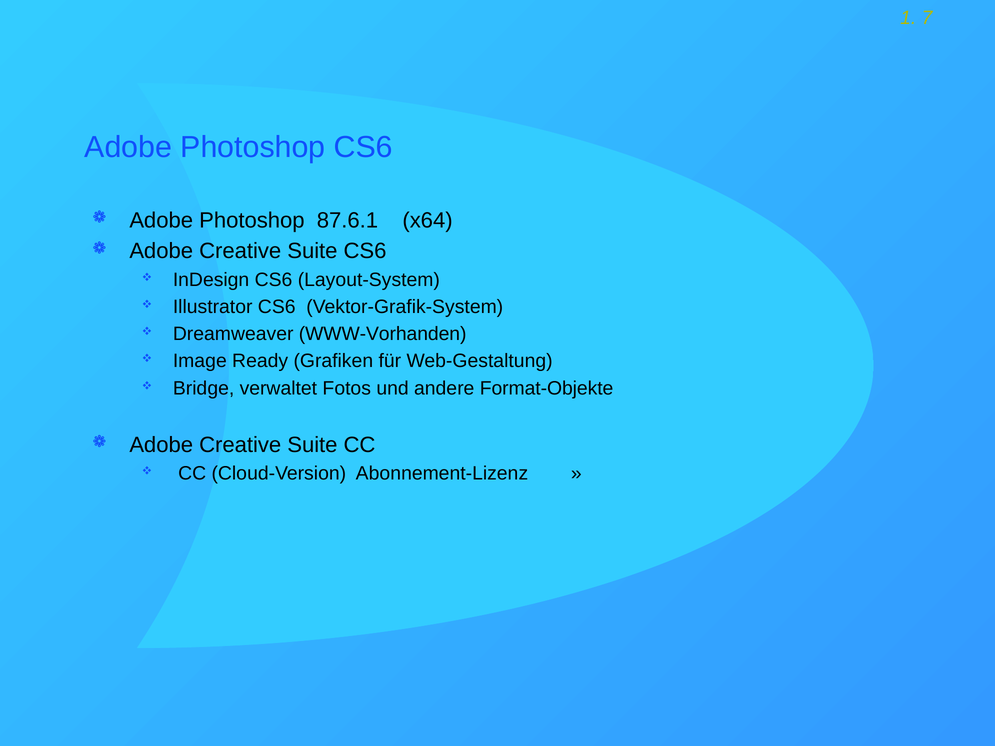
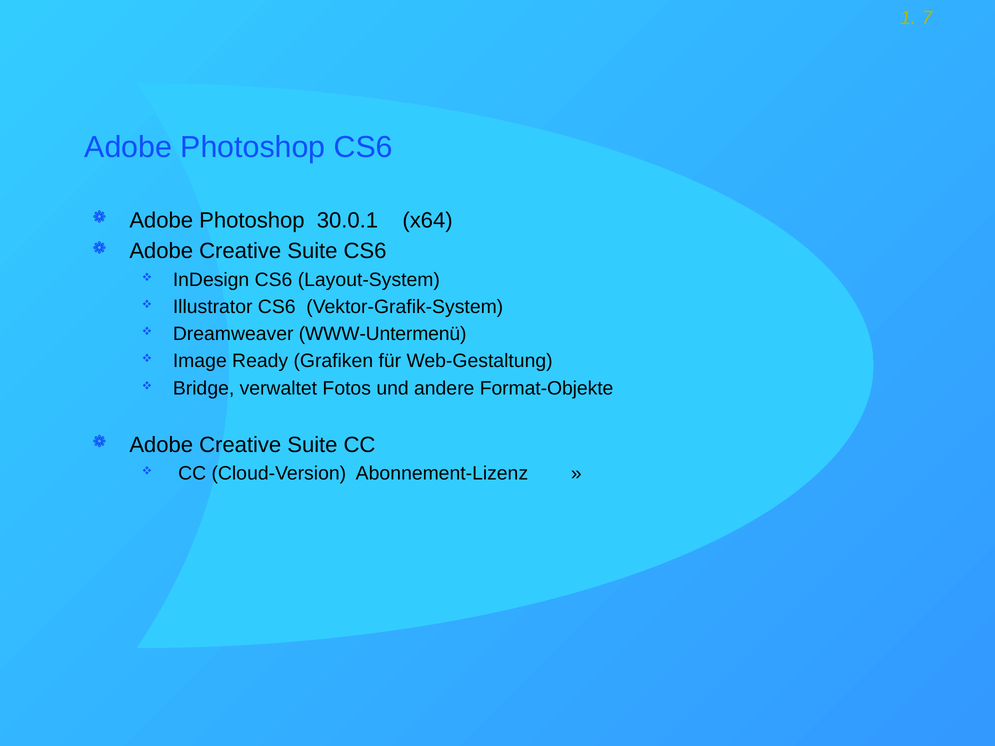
87.6.1: 87.6.1 -> 30.0.1
WWW-Vorhanden: WWW-Vorhanden -> WWW-Untermenü
